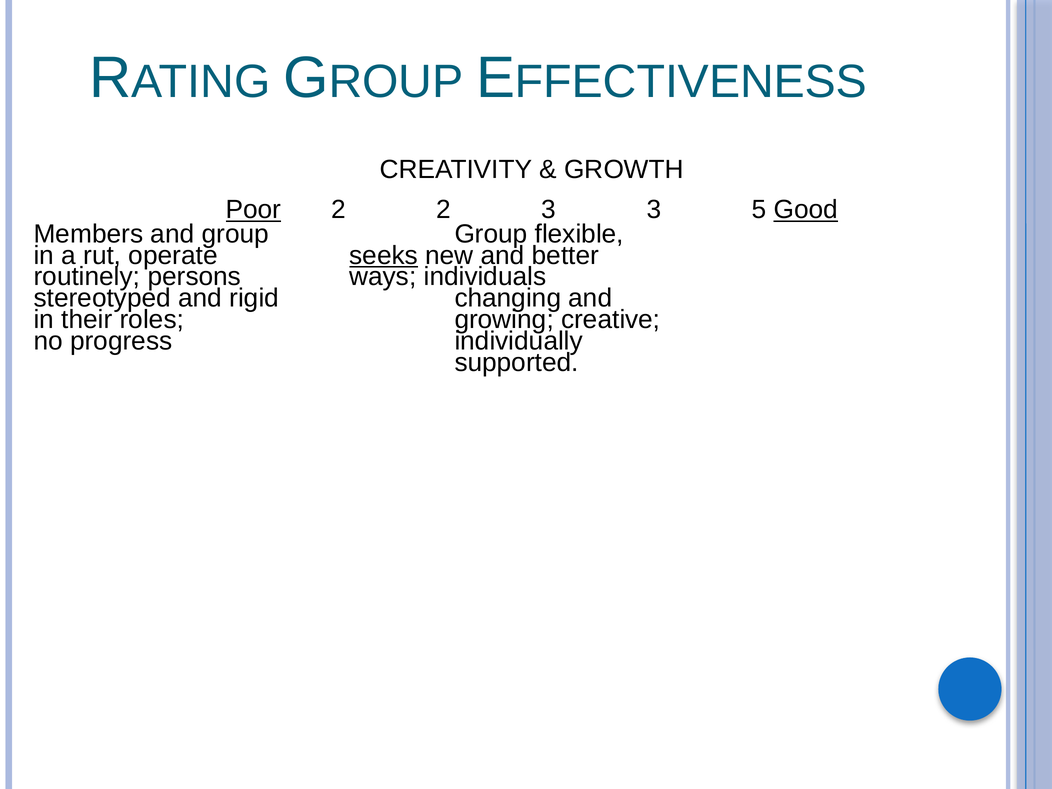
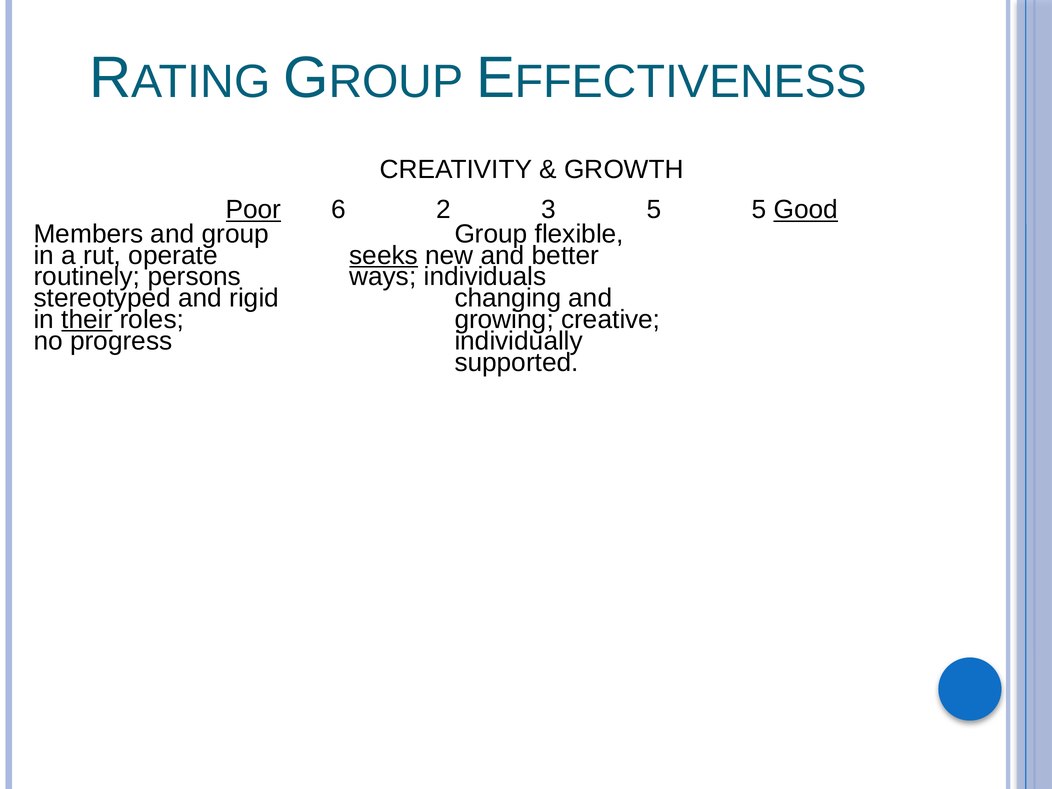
Poor 2: 2 -> 6
3 3: 3 -> 5
their underline: none -> present
